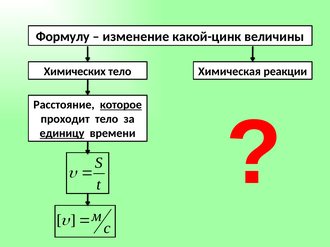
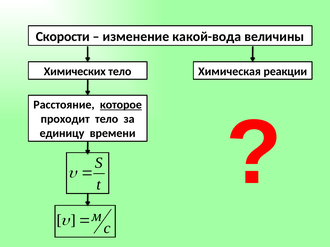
Формулу: Формулу -> Скорости
какой-цинк: какой-цинк -> какой-вода
единицу underline: present -> none
